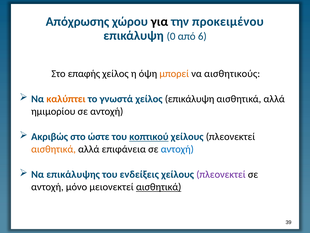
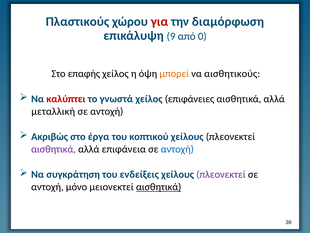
Απόχρωσης: Απόχρωσης -> Πλαστικούς
για colour: black -> red
προκειμένου: προκειμένου -> διαμόρφωση
0: 0 -> 9
6: 6 -> 0
καλύπτει colour: orange -> red
χείλος επικάλυψη: επικάλυψη -> επιφάνειες
ημιμορίου: ημιμορίου -> μεταλλική
ώστε: ώστε -> έργα
κοπτικού underline: present -> none
αισθητικά at (54, 149) colour: orange -> purple
επικάλυψης: επικάλυψης -> συγκράτηση
